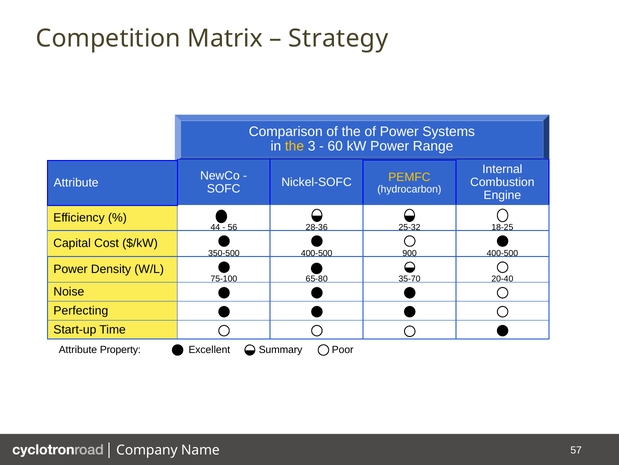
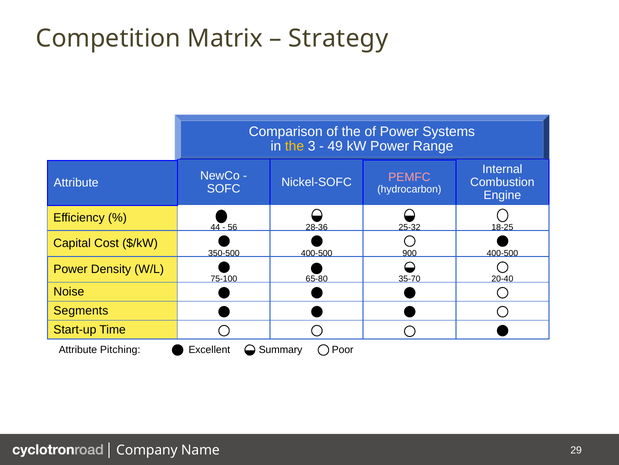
60: 60 -> 49
PEMFC colour: yellow -> pink
Perfecting: Perfecting -> Segments
Property: Property -> Pitching
57: 57 -> 29
